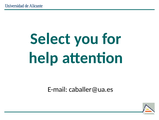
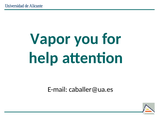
Select: Select -> Vapor
